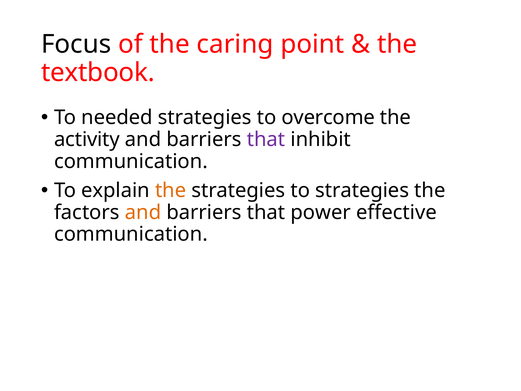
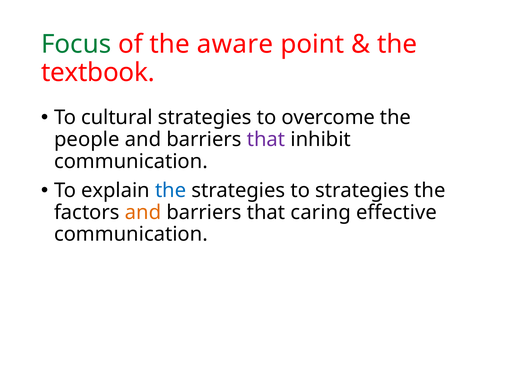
Focus colour: black -> green
caring: caring -> aware
needed: needed -> cultural
activity: activity -> people
the at (171, 190) colour: orange -> blue
power: power -> caring
